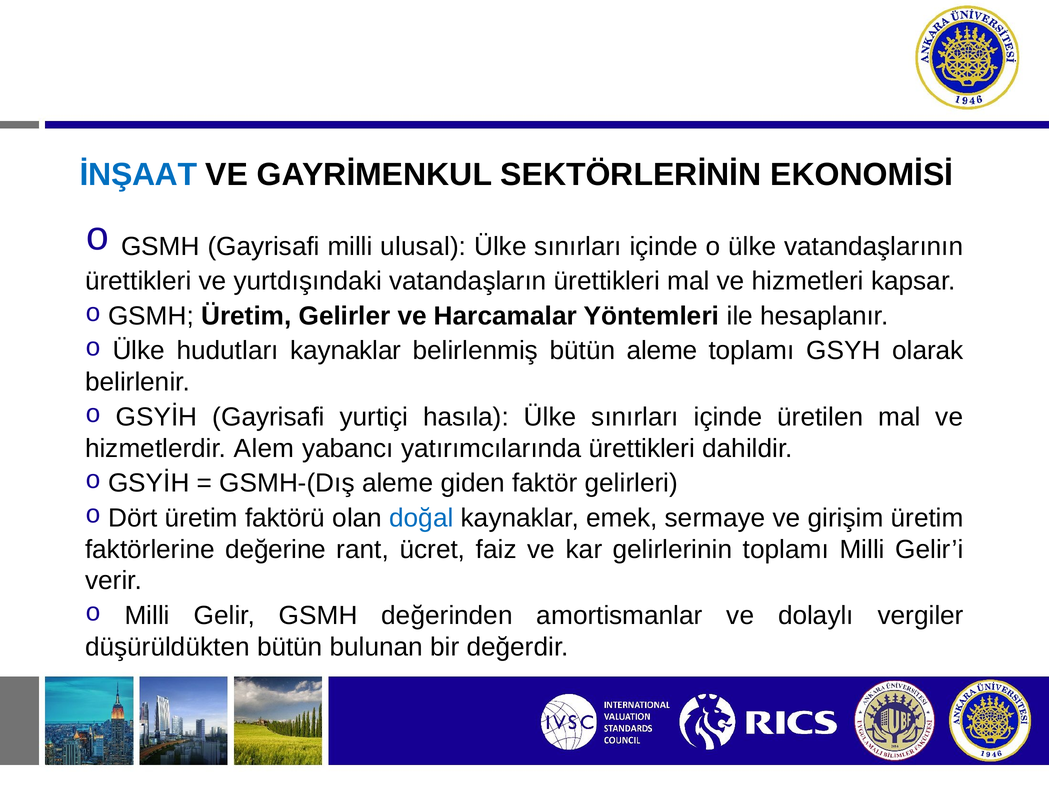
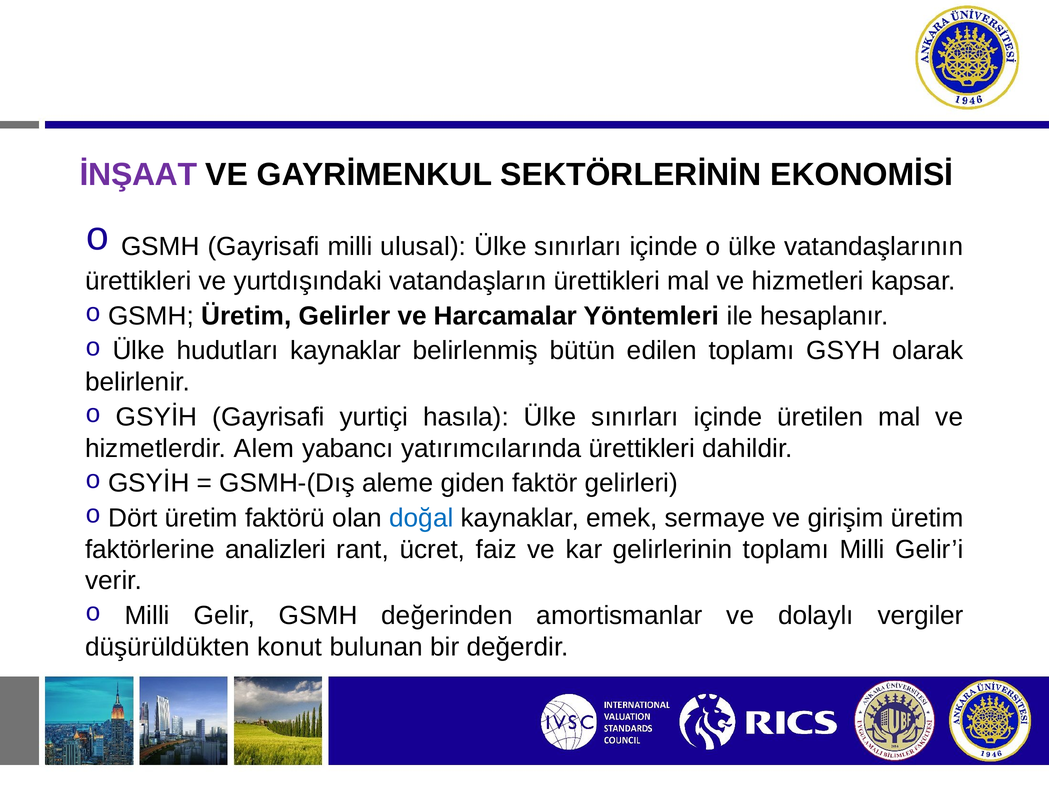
İNŞAAT colour: blue -> purple
bütün aleme: aleme -> edilen
değerine: değerine -> analizleri
düşürüldükten bütün: bütün -> konut
